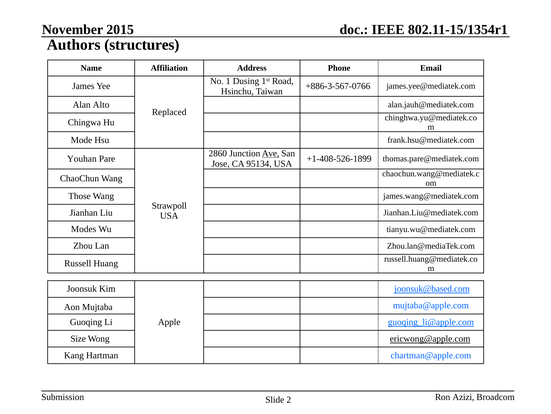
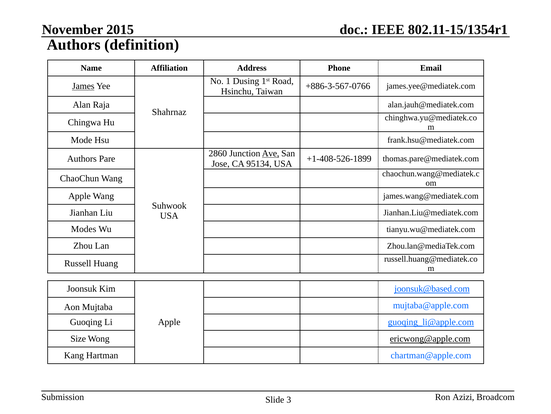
structures: structures -> definition
James underline: none -> present
Alto: Alto -> Raja
Replaced: Replaced -> Shahrnaz
Youhan at (82, 158): Youhan -> Authors
Those at (80, 196): Those -> Apple
Strawpoll: Strawpoll -> Suhwook
2: 2 -> 3
